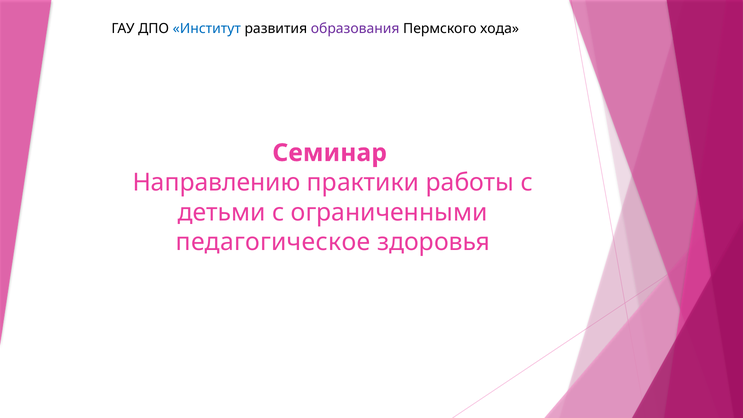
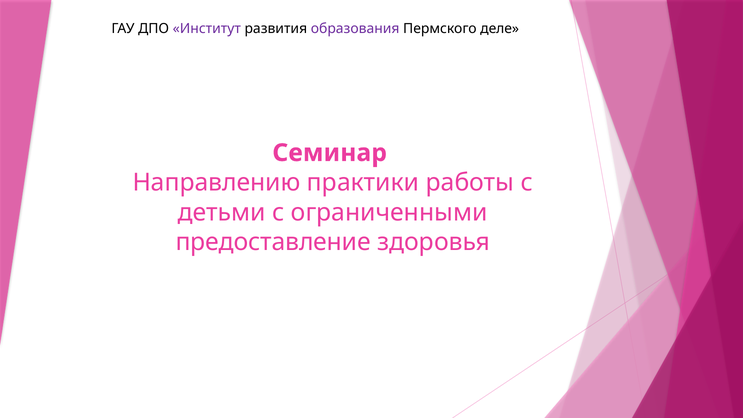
Институт colour: blue -> purple
хода: хода -> деле
педагогическое: педагогическое -> предоставление
